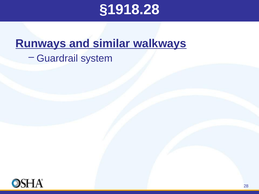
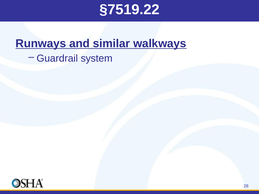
§1918.28: §1918.28 -> §7519.22
